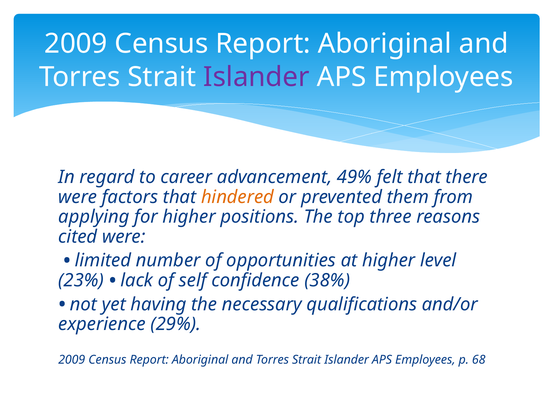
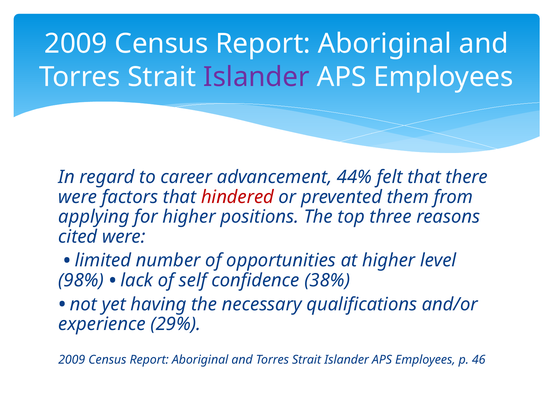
49%: 49% -> 44%
hindered colour: orange -> red
23%: 23% -> 98%
68: 68 -> 46
